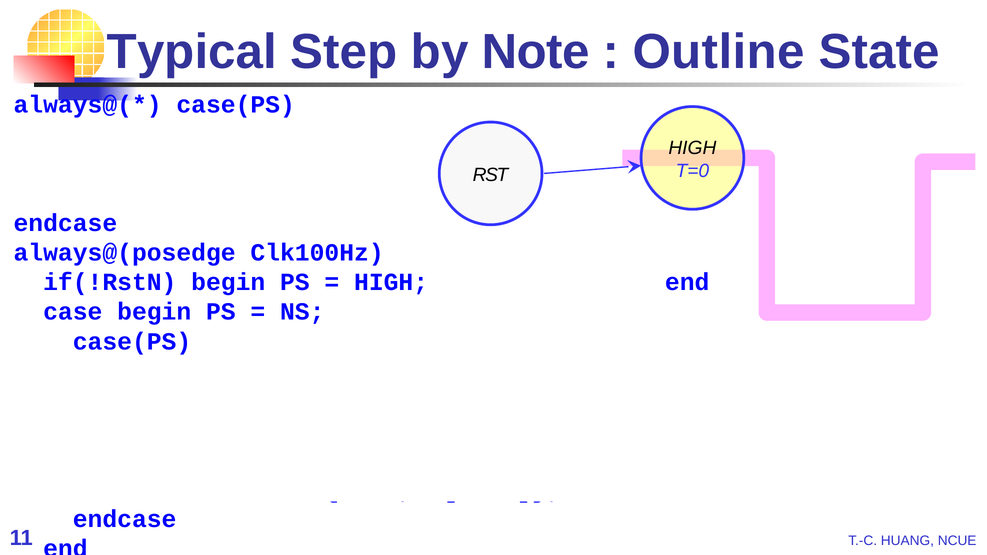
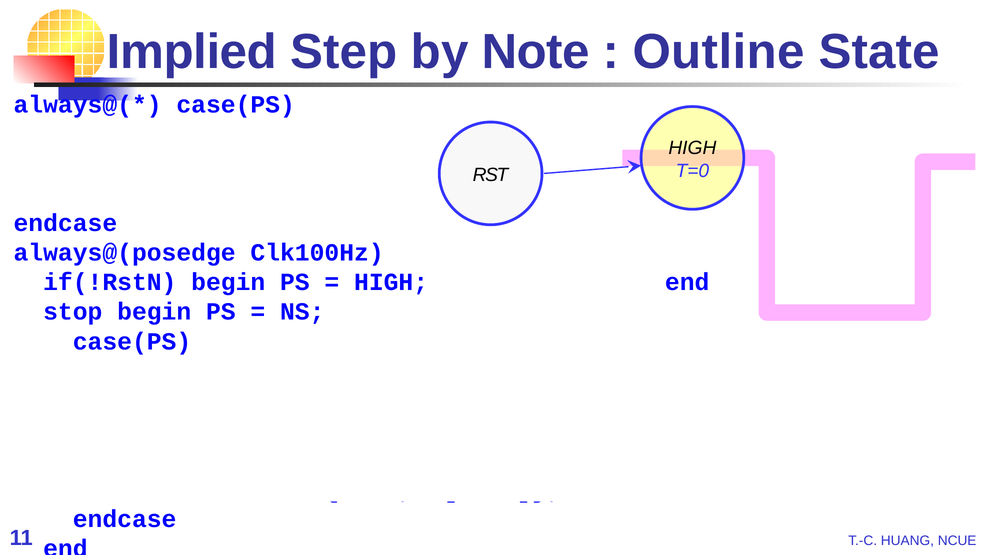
Typical: Typical -> Implied
case: case -> stop
